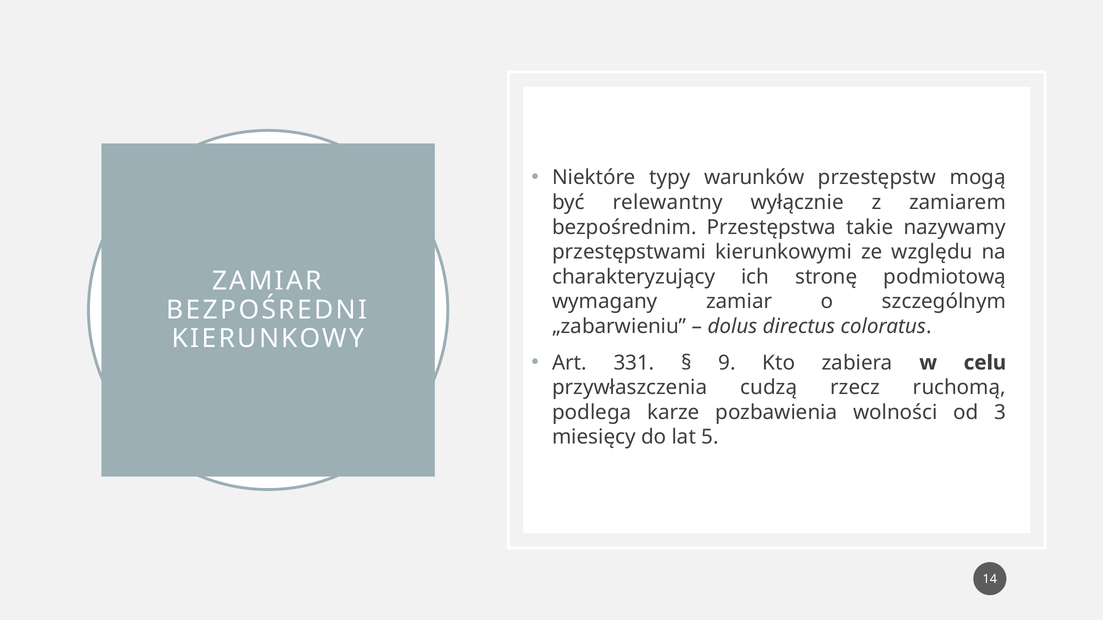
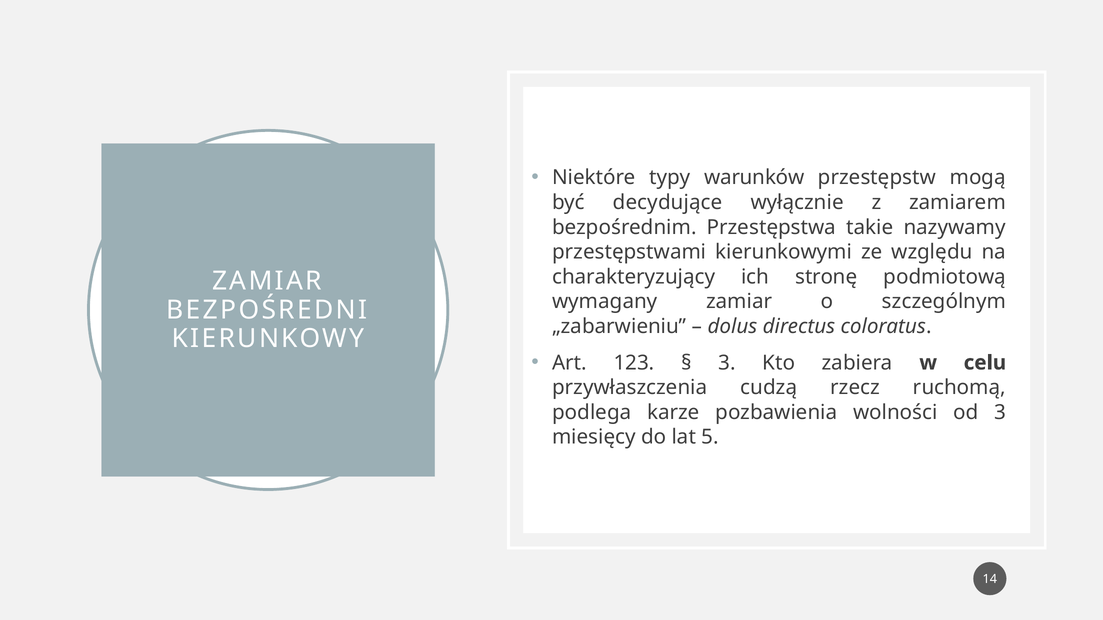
relewantny: relewantny -> decydujące
331: 331 -> 123
9 at (727, 363): 9 -> 3
